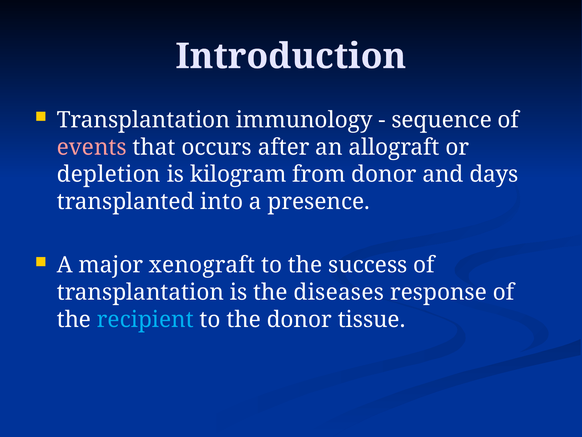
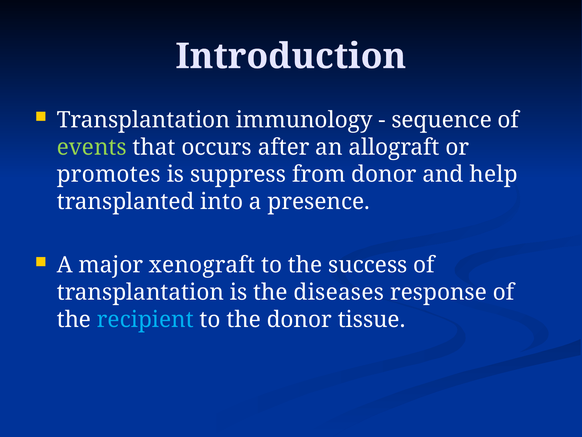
events colour: pink -> light green
depletion: depletion -> promotes
kilogram: kilogram -> suppress
days: days -> help
